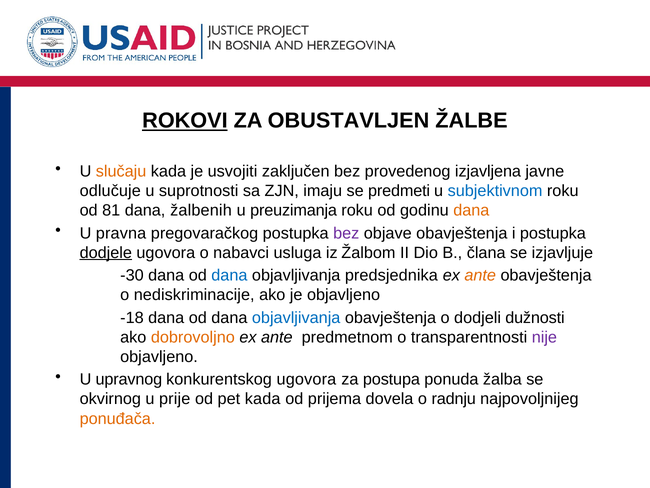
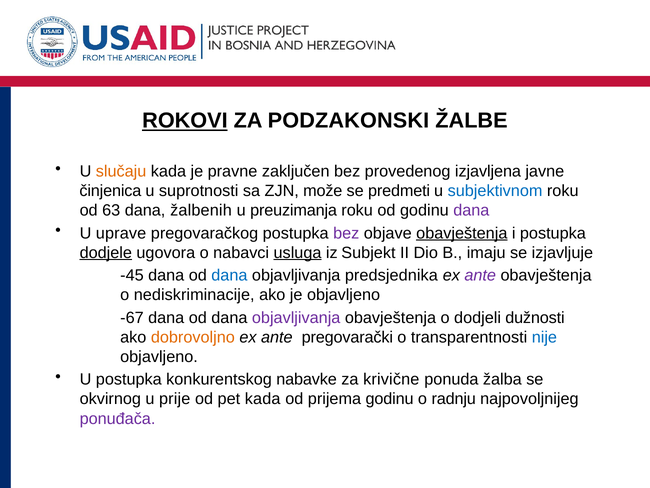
OBUSTAVLJEN: OBUSTAVLJEN -> PODZAKONSKI
usvojiti: usvojiti -> pravne
odlučuje: odlučuje -> činjenica
imaju: imaju -> može
81: 81 -> 63
dana at (471, 210) colour: orange -> purple
pravna: pravna -> uprave
obavještenja at (462, 233) underline: none -> present
usluga underline: none -> present
Žalbom: Žalbom -> Subjekt
člana: člana -> imaju
-30: -30 -> -45
ante at (480, 275) colour: orange -> purple
-18: -18 -> -67
objavljivanja at (296, 317) colour: blue -> purple
predmetnom: predmetnom -> pregovarački
nije colour: purple -> blue
U upravnog: upravnog -> postupka
konkurentskog ugovora: ugovora -> nabavke
postupa: postupa -> krivične
prijema dovela: dovela -> godinu
ponuđača colour: orange -> purple
